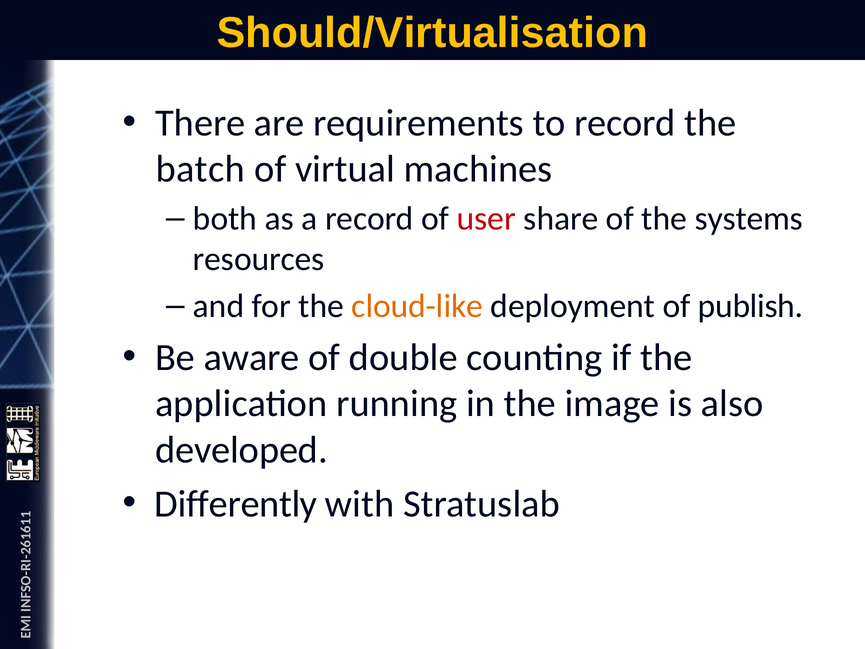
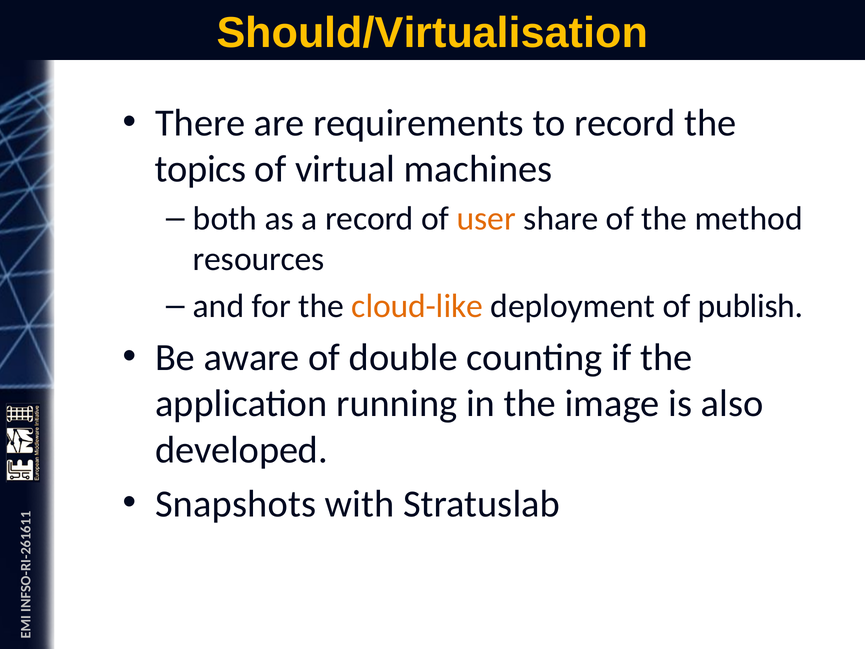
batch: batch -> topics
user colour: red -> orange
systems: systems -> method
Differently: Differently -> Snapshots
